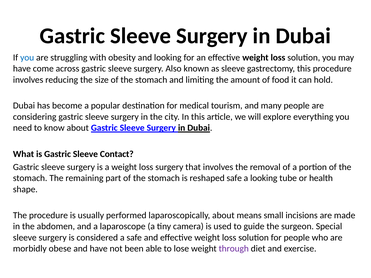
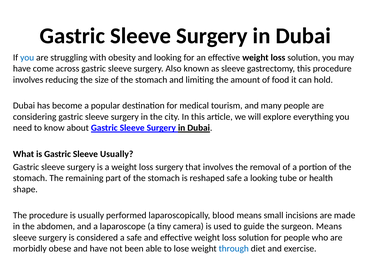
Sleeve Contact: Contact -> Usually
laparoscopically about: about -> blood
surgeon Special: Special -> Means
through colour: purple -> blue
